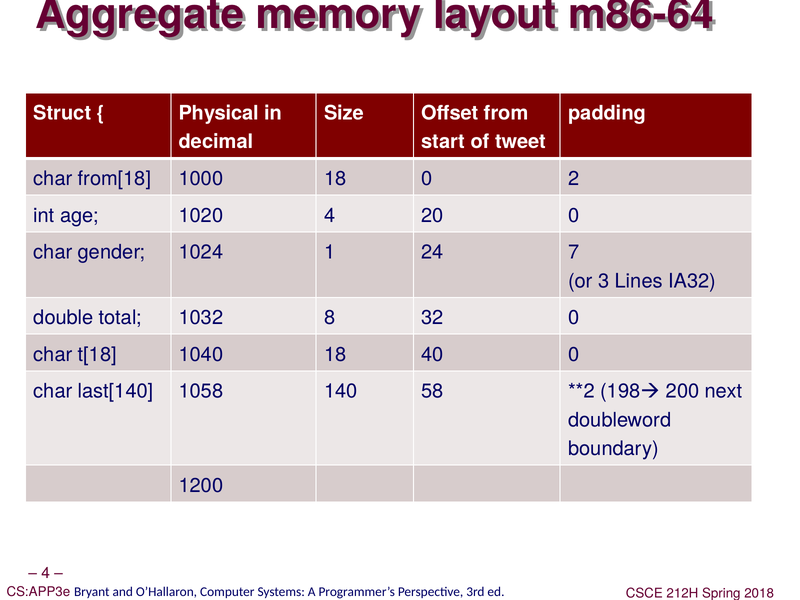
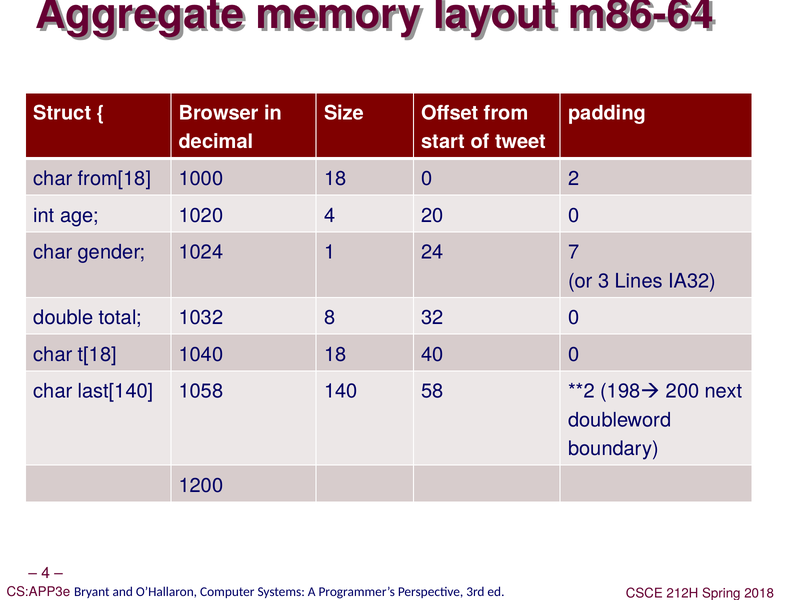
Physical: Physical -> Browser
